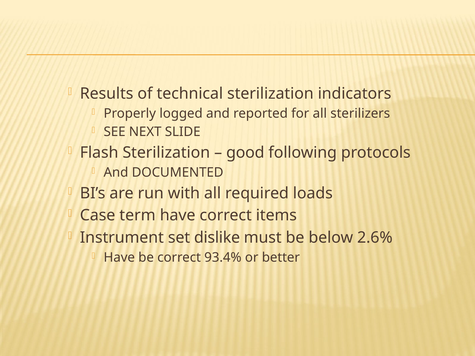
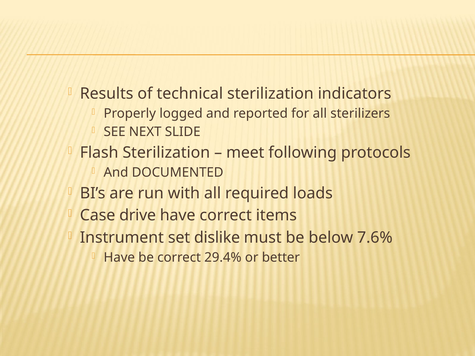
good: good -> meet
term: term -> drive
2.6%: 2.6% -> 7.6%
93.4%: 93.4% -> 29.4%
